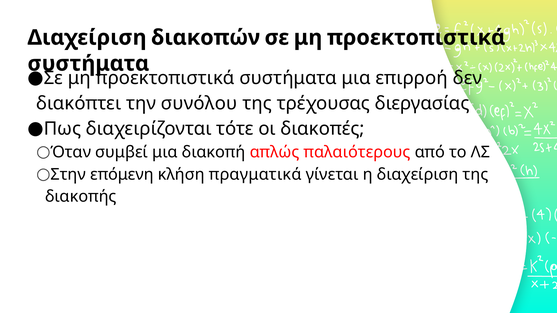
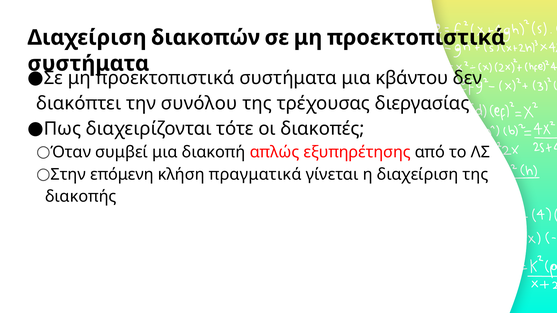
επιρροή: επιρροή -> κβάντου
παλαιότερους: παλαιότερους -> εξυπηρέτησης
